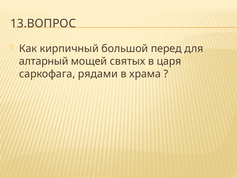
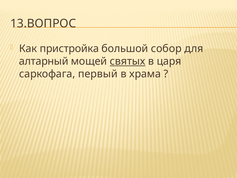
кирпичный: кирпичный -> пристройка
перед: перед -> собор
святых underline: none -> present
рядами: рядами -> первый
